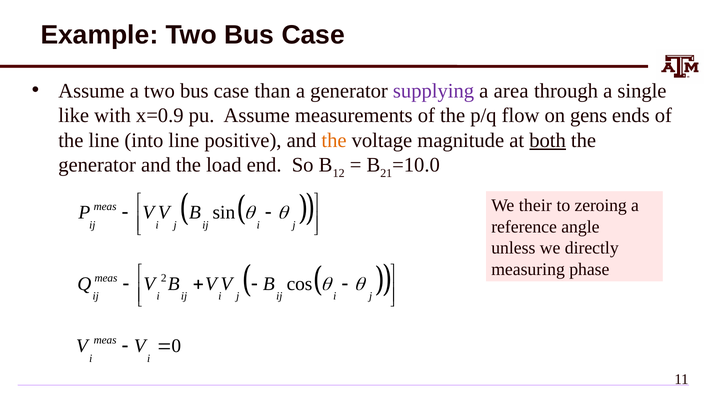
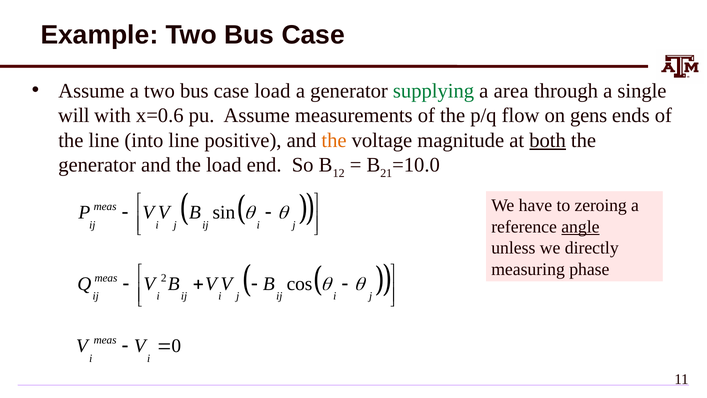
case than: than -> load
supplying colour: purple -> green
like: like -> will
x=0.9: x=0.9 -> x=0.6
their: their -> have
angle underline: none -> present
